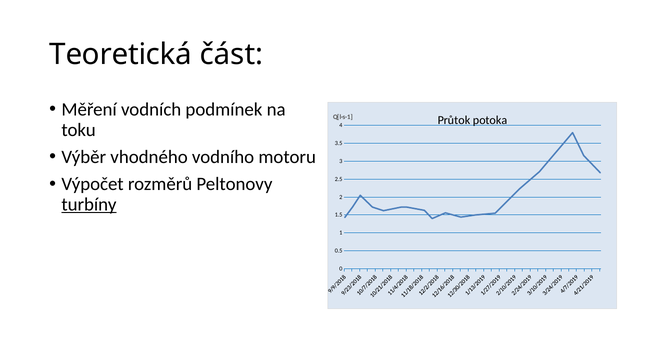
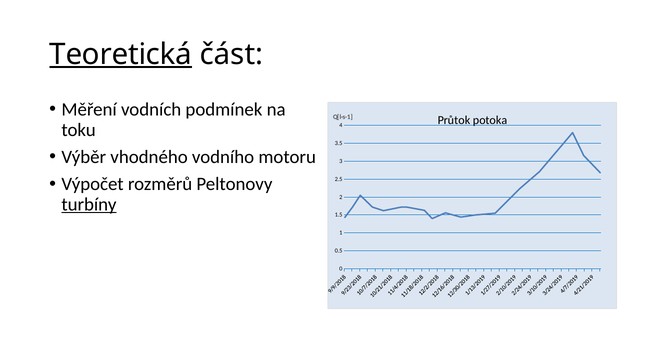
Teoretická underline: none -> present
